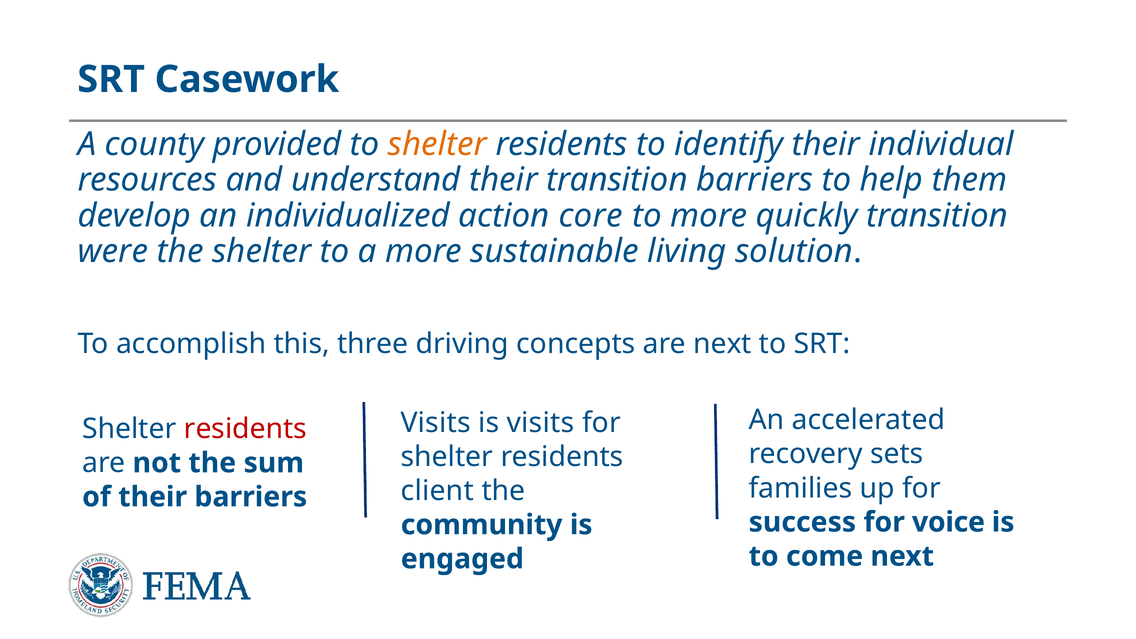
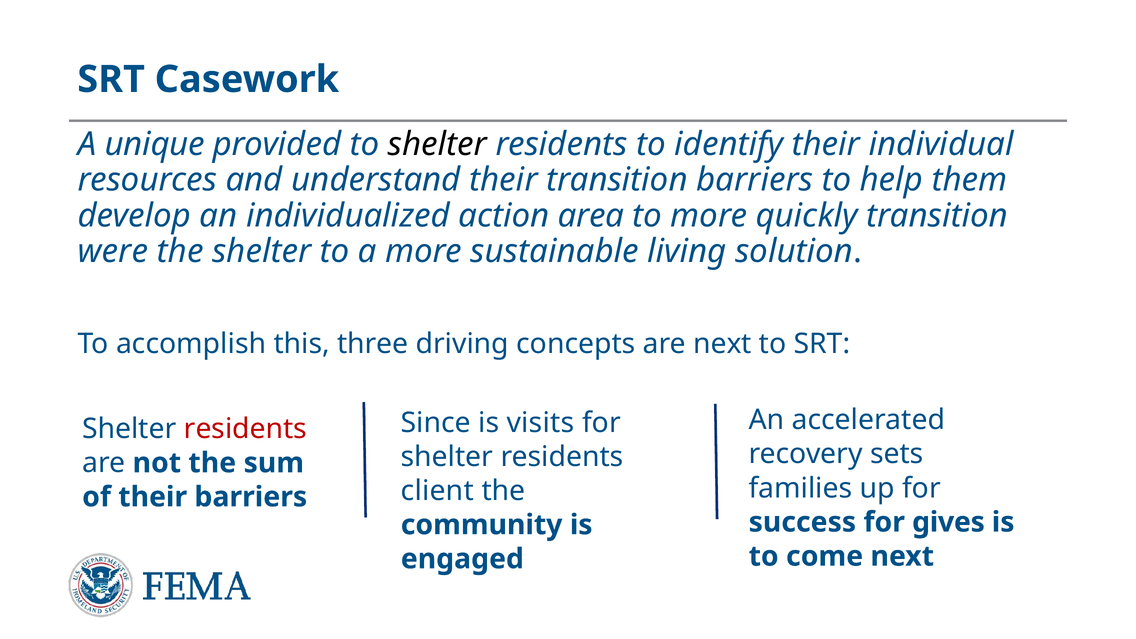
county: county -> unique
shelter at (438, 144) colour: orange -> black
core: core -> area
Visits at (436, 423): Visits -> Since
voice: voice -> gives
